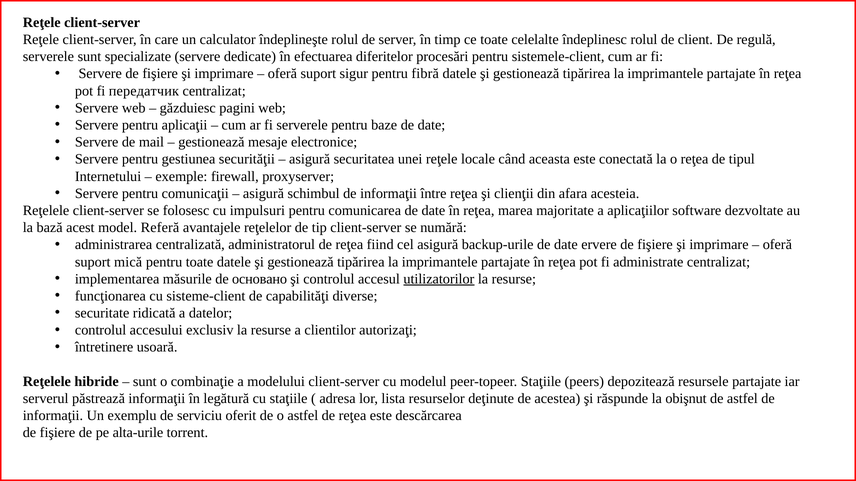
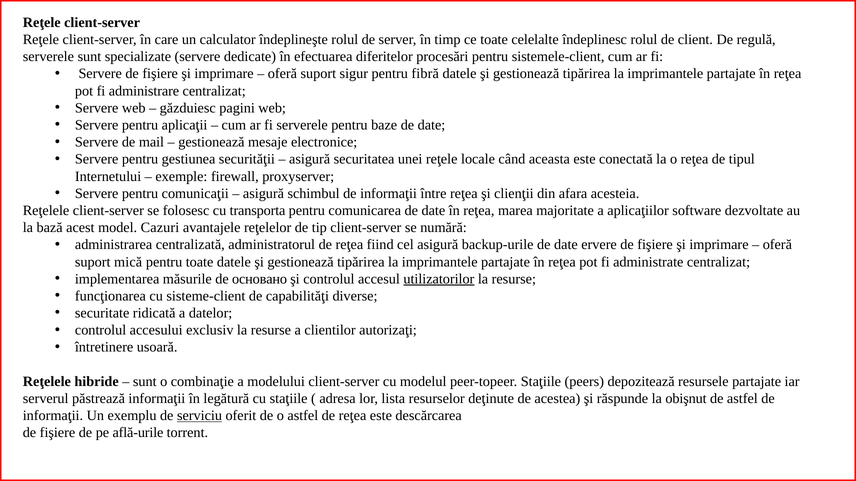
передатчик: передатчик -> administrare
impulsuri: impulsuri -> transporta
Referă: Referă -> Cazuri
serviciu underline: none -> present
alta-urile: alta-urile -> află-urile
